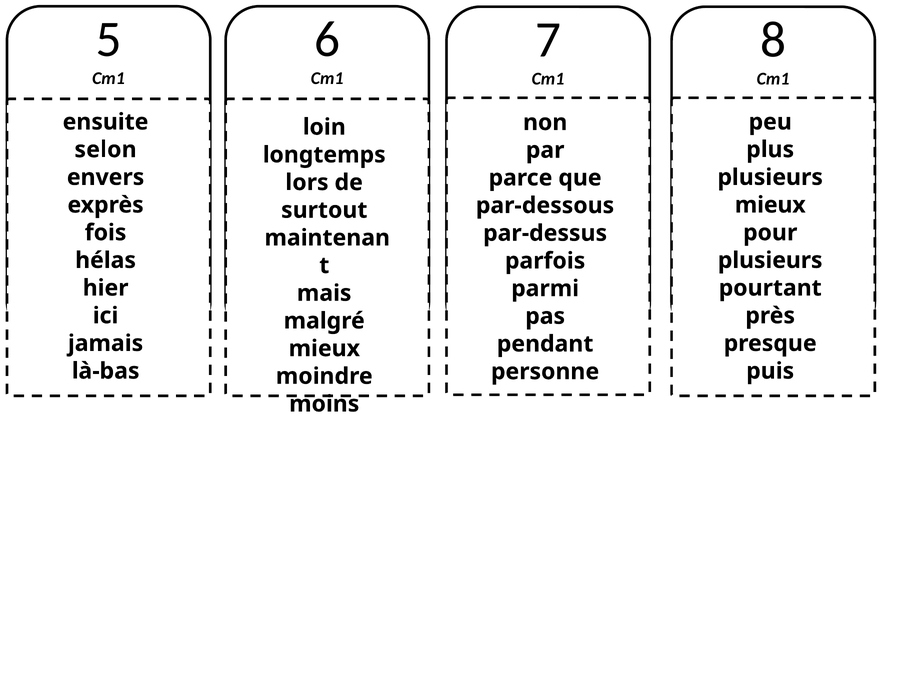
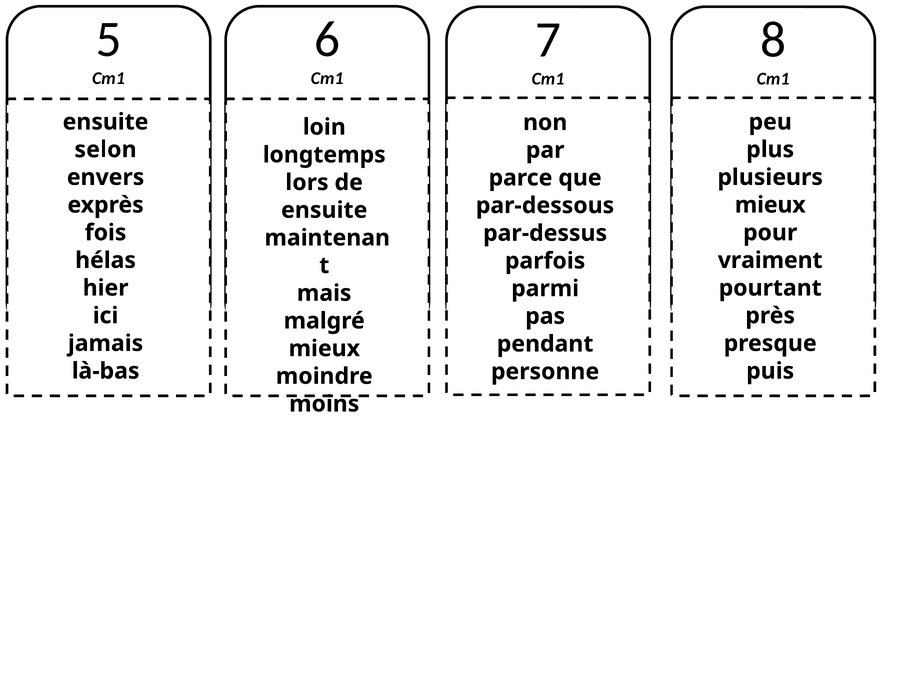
surtout at (324, 210): surtout -> ensuite
plusieurs at (770, 260): plusieurs -> vraiment
